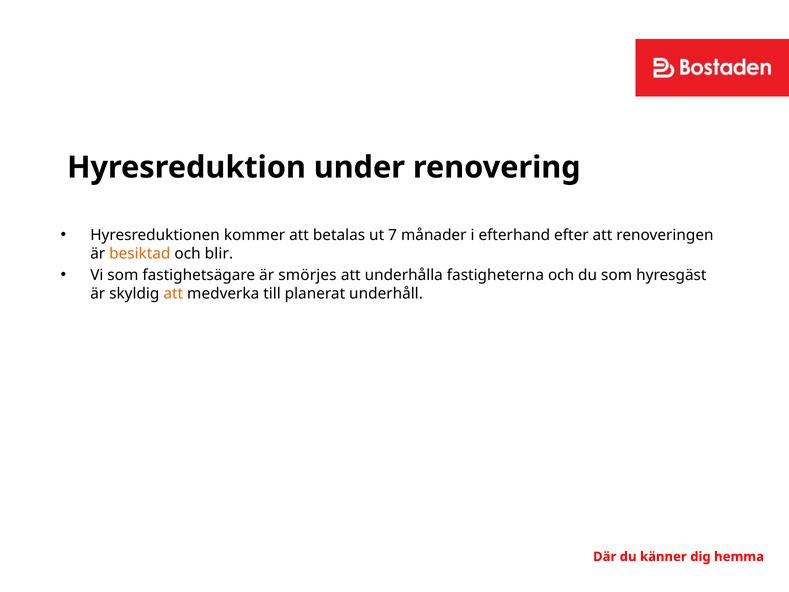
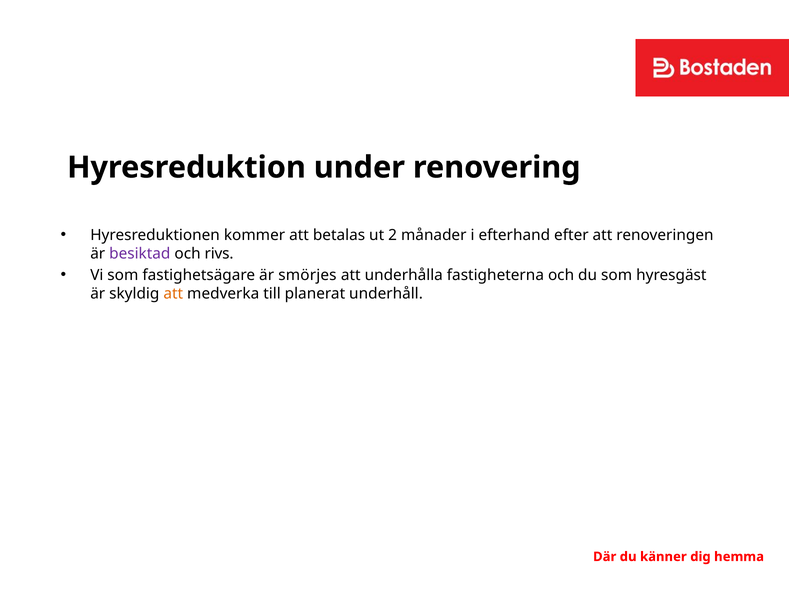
7: 7 -> 2
besiktad colour: orange -> purple
blir: blir -> rivs
